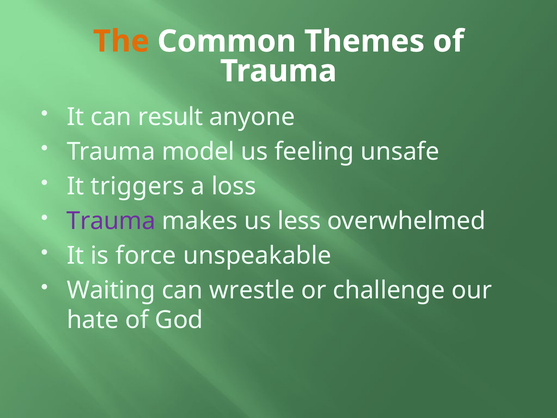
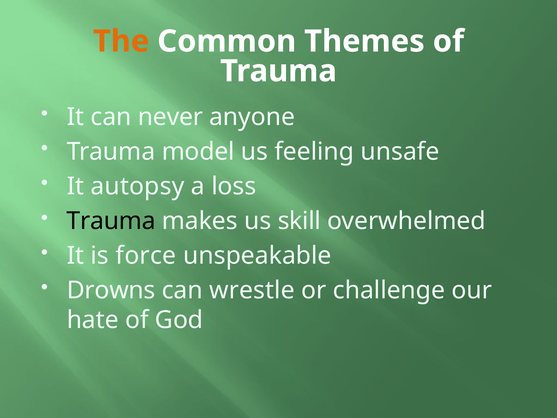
result: result -> never
triggers: triggers -> autopsy
Trauma at (111, 221) colour: purple -> black
less: less -> skill
Waiting: Waiting -> Drowns
